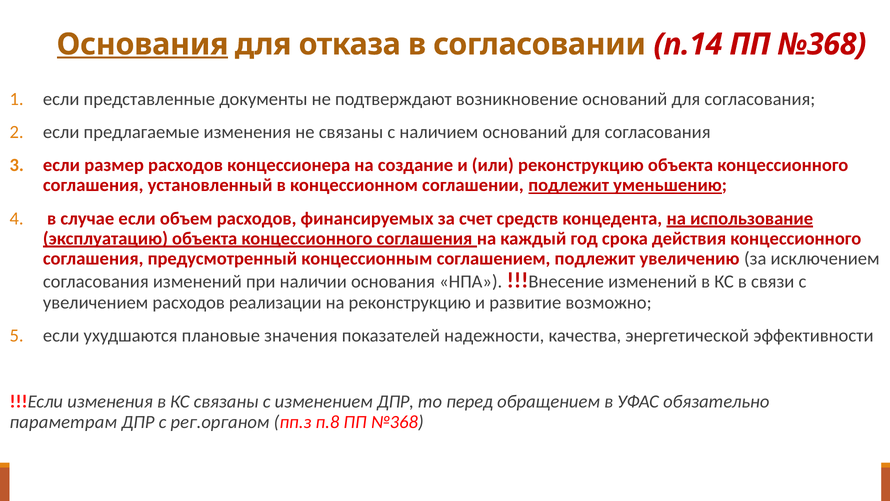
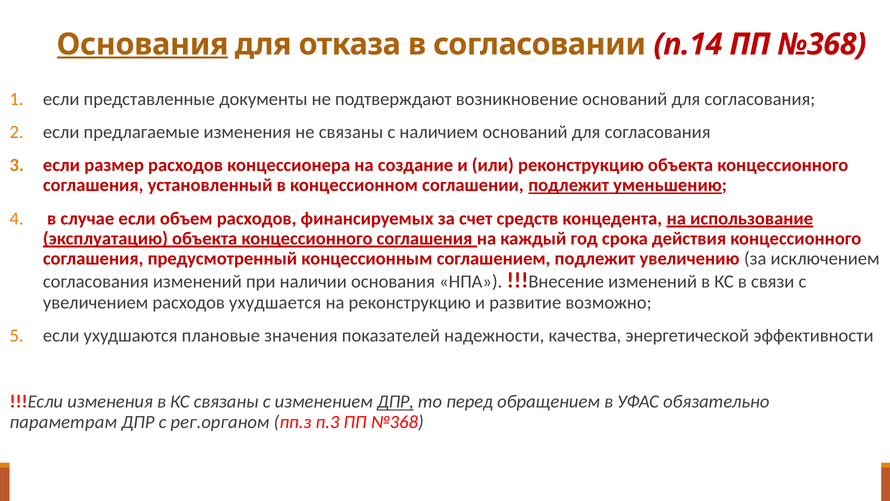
реализации: реализации -> ухудшается
ДПР at (395, 402) underline: none -> present
п.8: п.8 -> п.3
